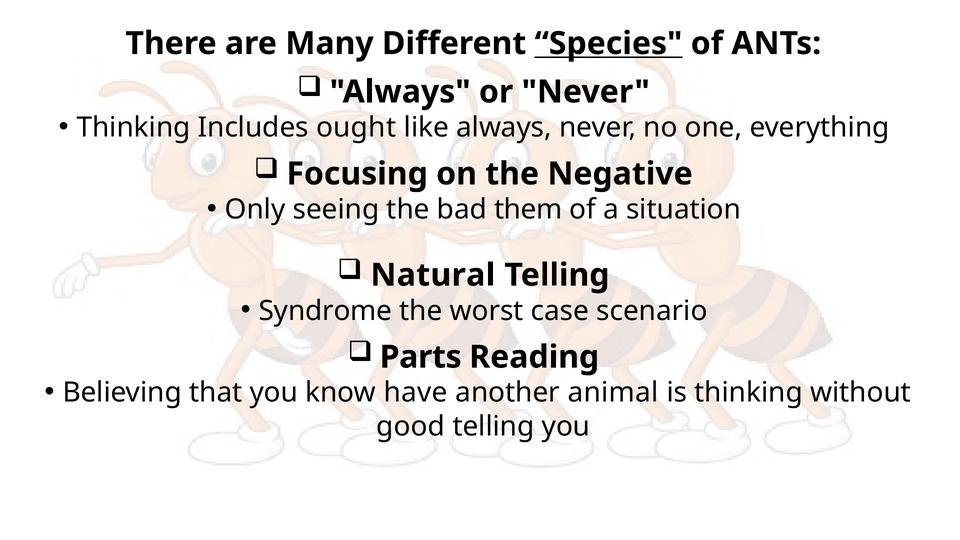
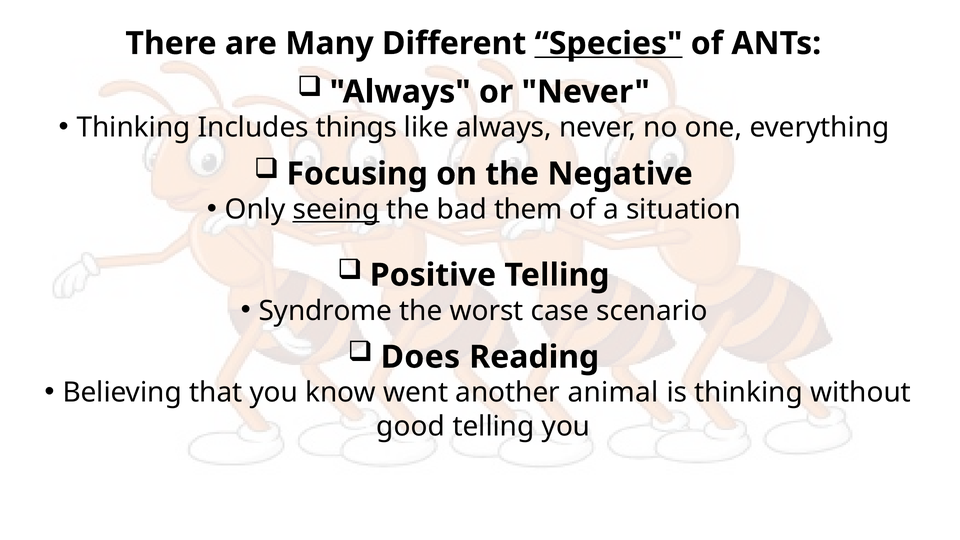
ought: ought -> things
seeing underline: none -> present
Natural: Natural -> Positive
Parts: Parts -> Does
have: have -> went
